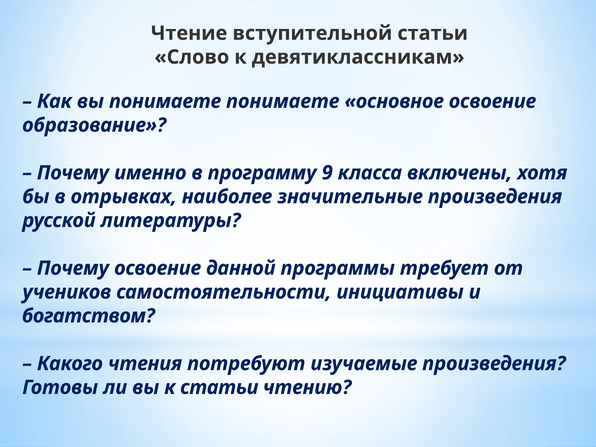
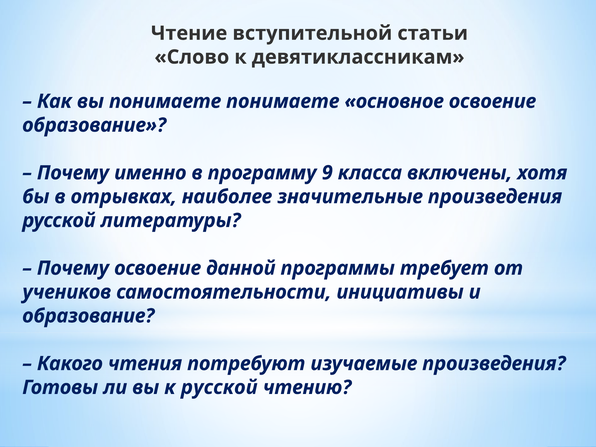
богатством at (88, 316): богатством -> образование
к статьи: статьи -> русской
